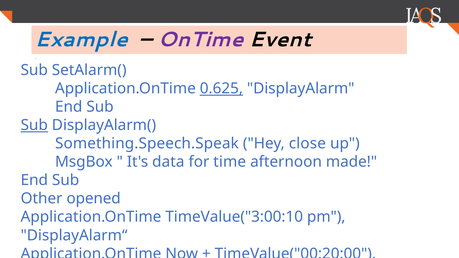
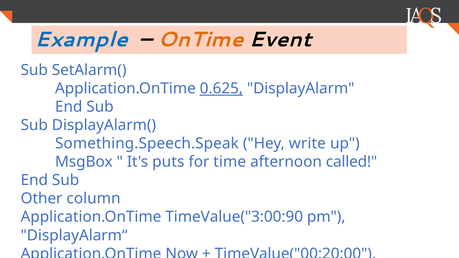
OnTime colour: purple -> orange
Sub at (34, 125) underline: present -> none
close: close -> write
data: data -> puts
made: made -> called
opened: opened -> column
TimeValue("3:00:10: TimeValue("3:00:10 -> TimeValue("3:00:90
